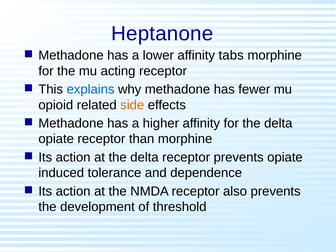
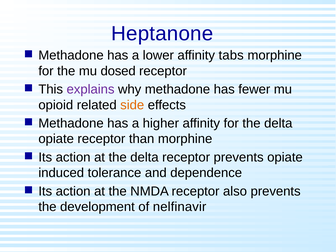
acting: acting -> dosed
explains colour: blue -> purple
threshold: threshold -> nelfinavir
